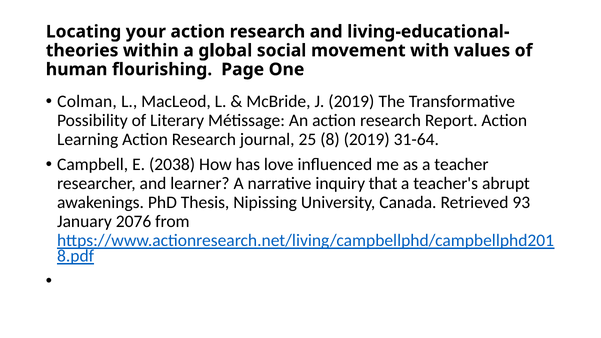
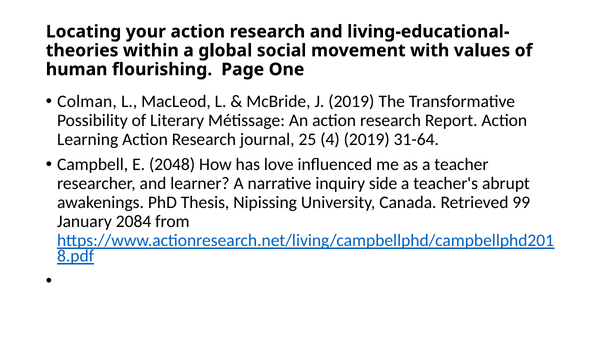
8: 8 -> 4
2038: 2038 -> 2048
that: that -> side
93: 93 -> 99
2076: 2076 -> 2084
